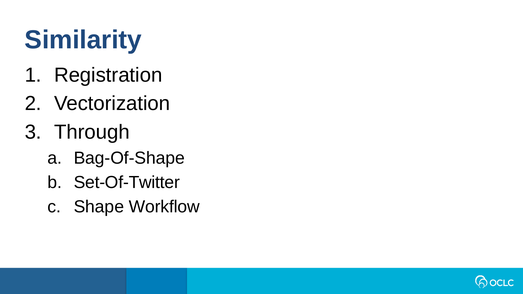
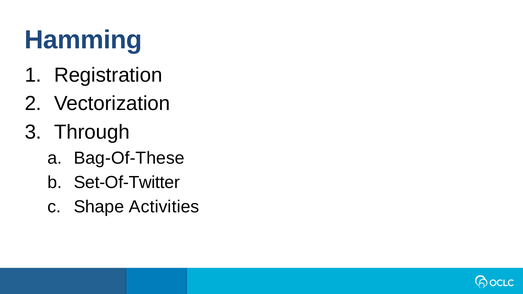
Similarity: Similarity -> Hamming
Bag-Of-Shape: Bag-Of-Shape -> Bag-Of-These
Workflow: Workflow -> Activities
